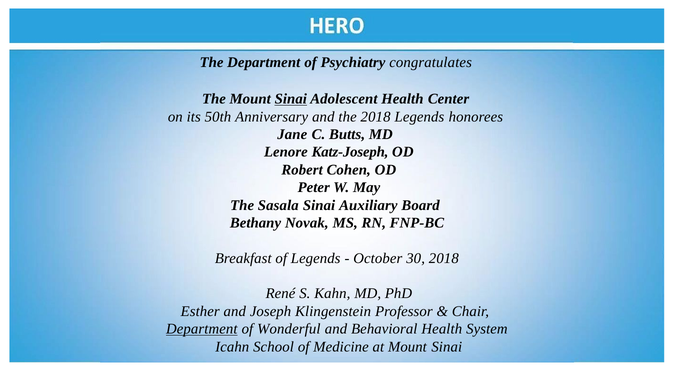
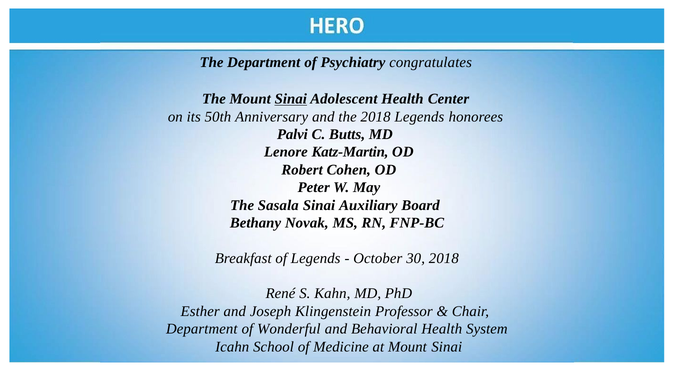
Jane: Jane -> Palvi
Katz-Joseph: Katz-Joseph -> Katz-Martin
Department at (202, 329) underline: present -> none
